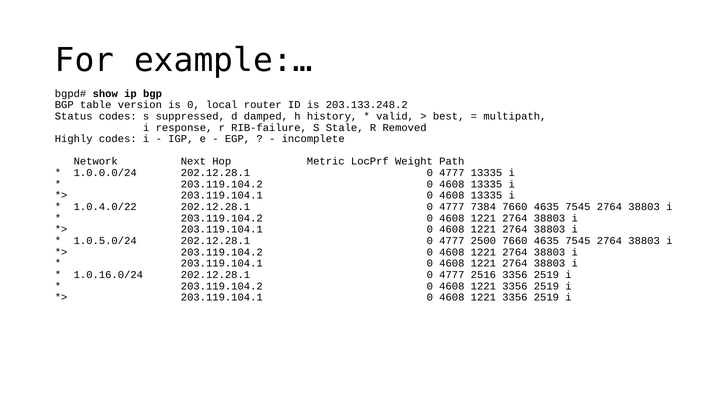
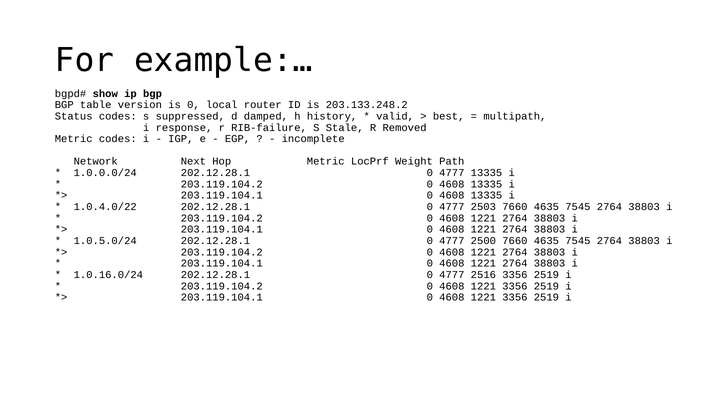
Highly at (74, 139): Highly -> Metric
7384: 7384 -> 2503
